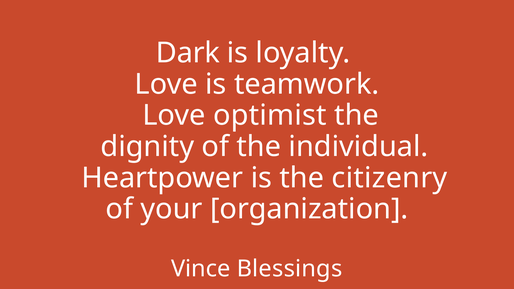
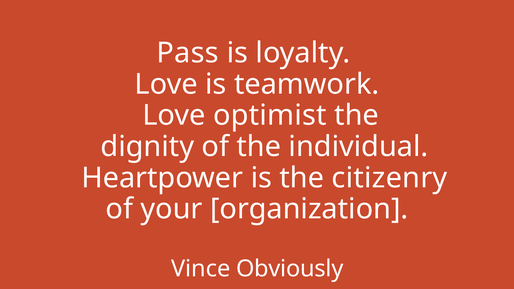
Dark: Dark -> Pass
Blessings: Blessings -> Obviously
